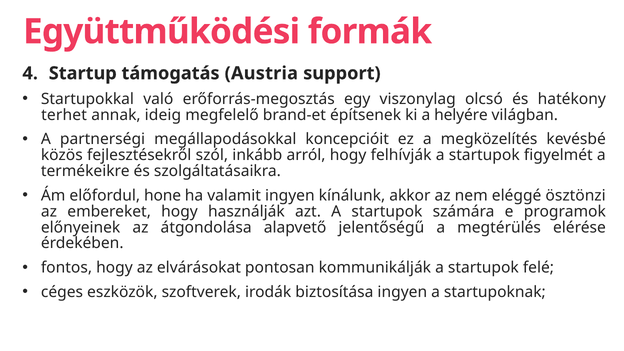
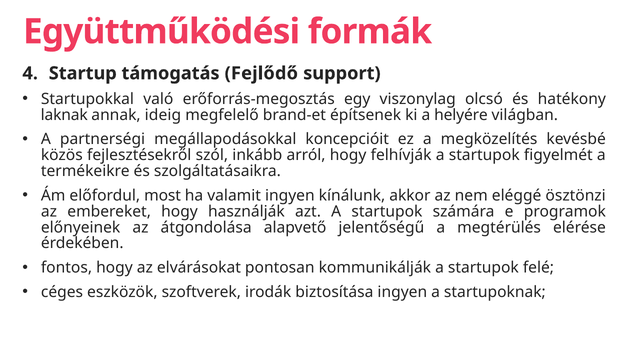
Austria: Austria -> Fejlődő
terhet: terhet -> laknak
hone: hone -> most
